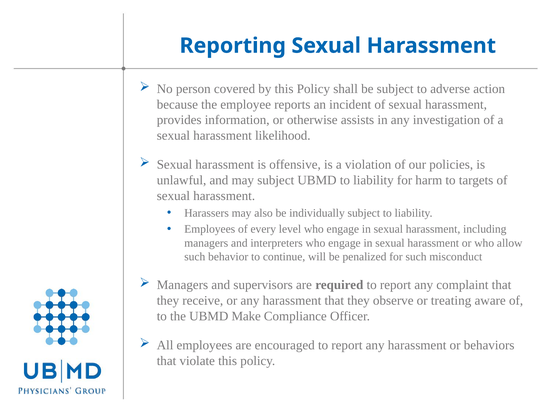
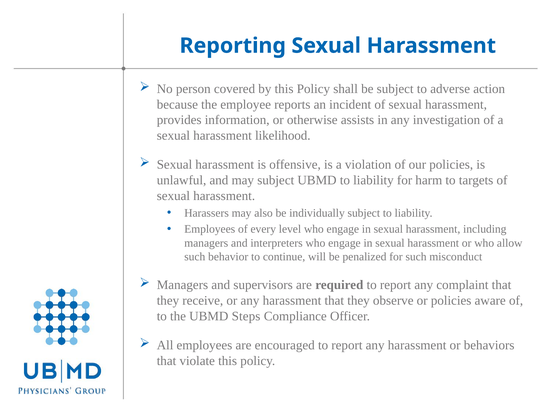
or treating: treating -> policies
Make: Make -> Steps
